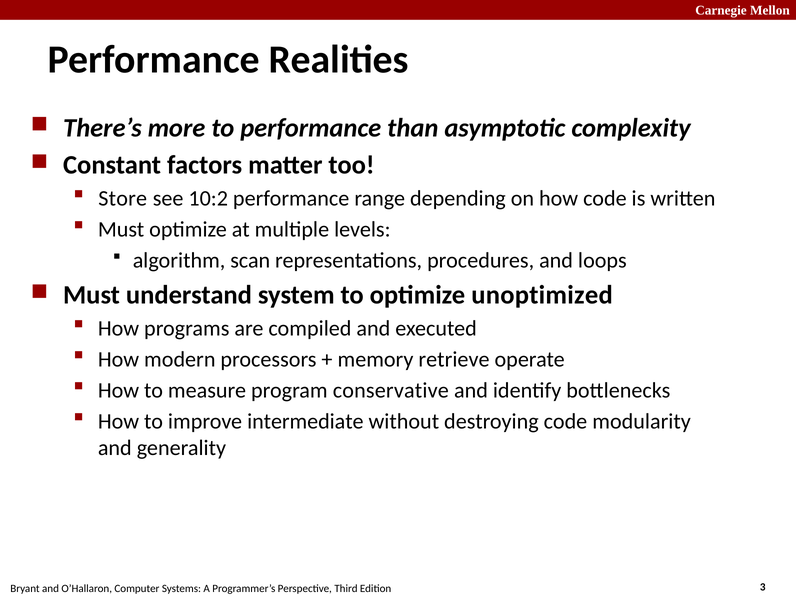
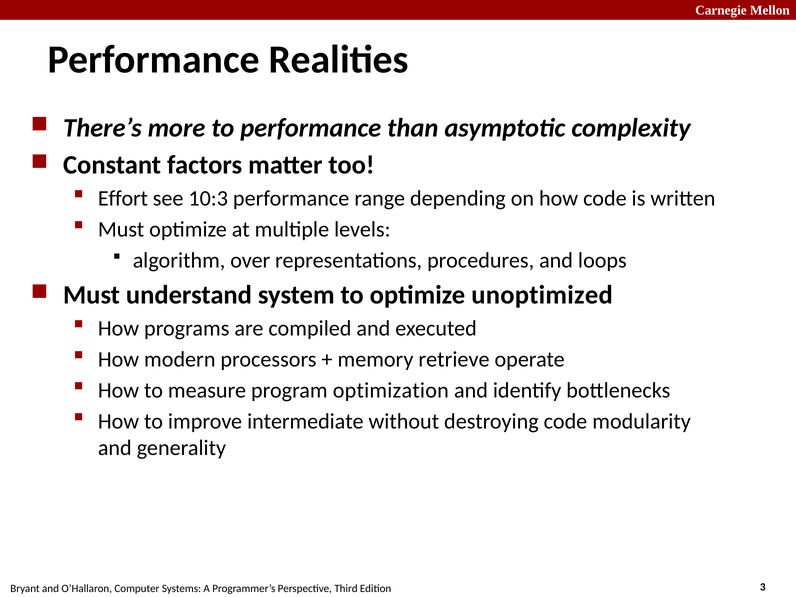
Store: Store -> Effort
10:2: 10:2 -> 10:3
scan: scan -> over
conservative: conservative -> optimization
